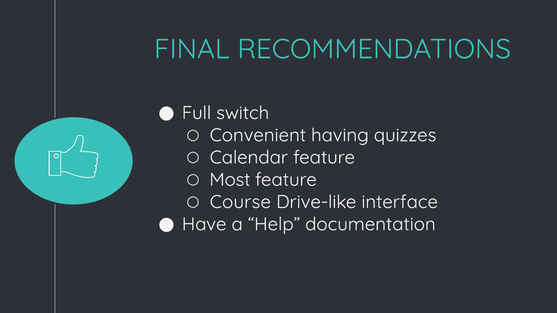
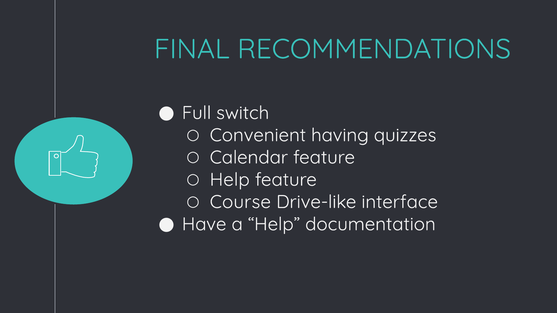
Most at (230, 180): Most -> Help
